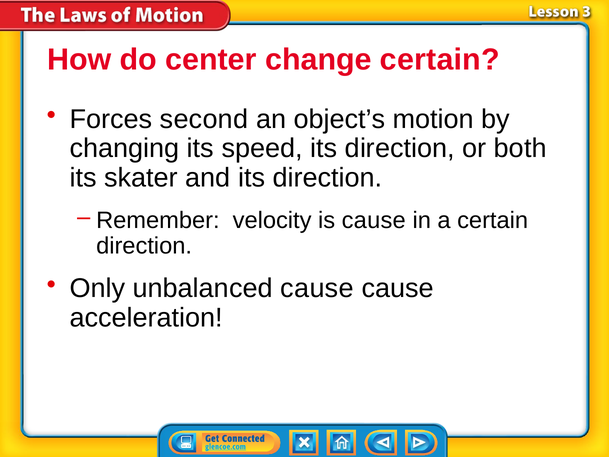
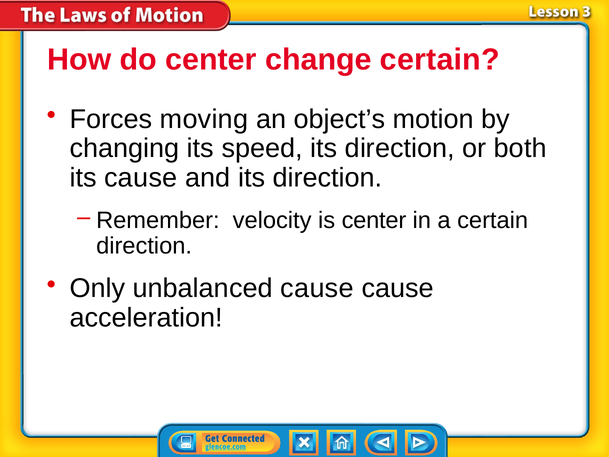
second: second -> moving
its skater: skater -> cause
is cause: cause -> center
